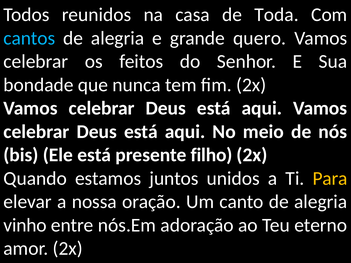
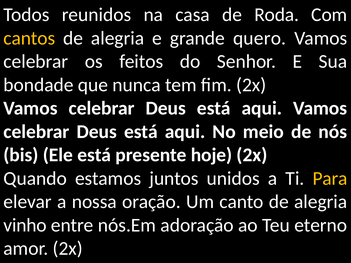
Toda: Toda -> Roda
cantos colour: light blue -> yellow
filho: filho -> hoje
